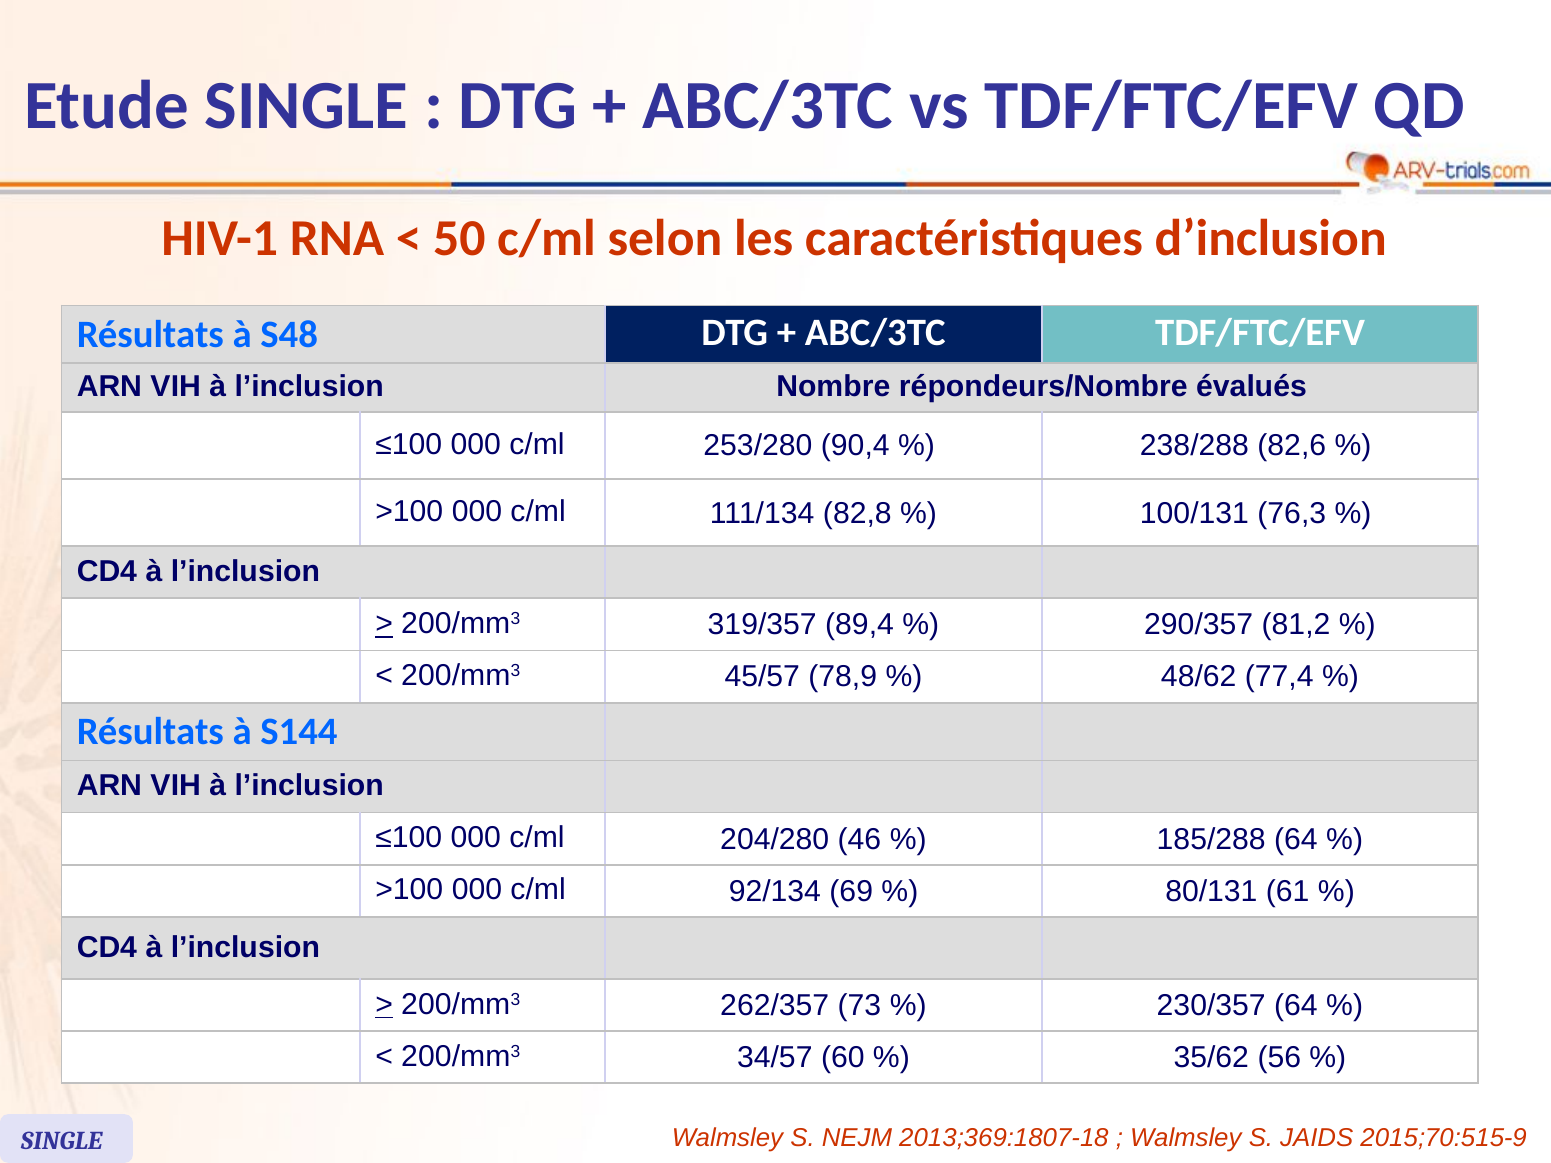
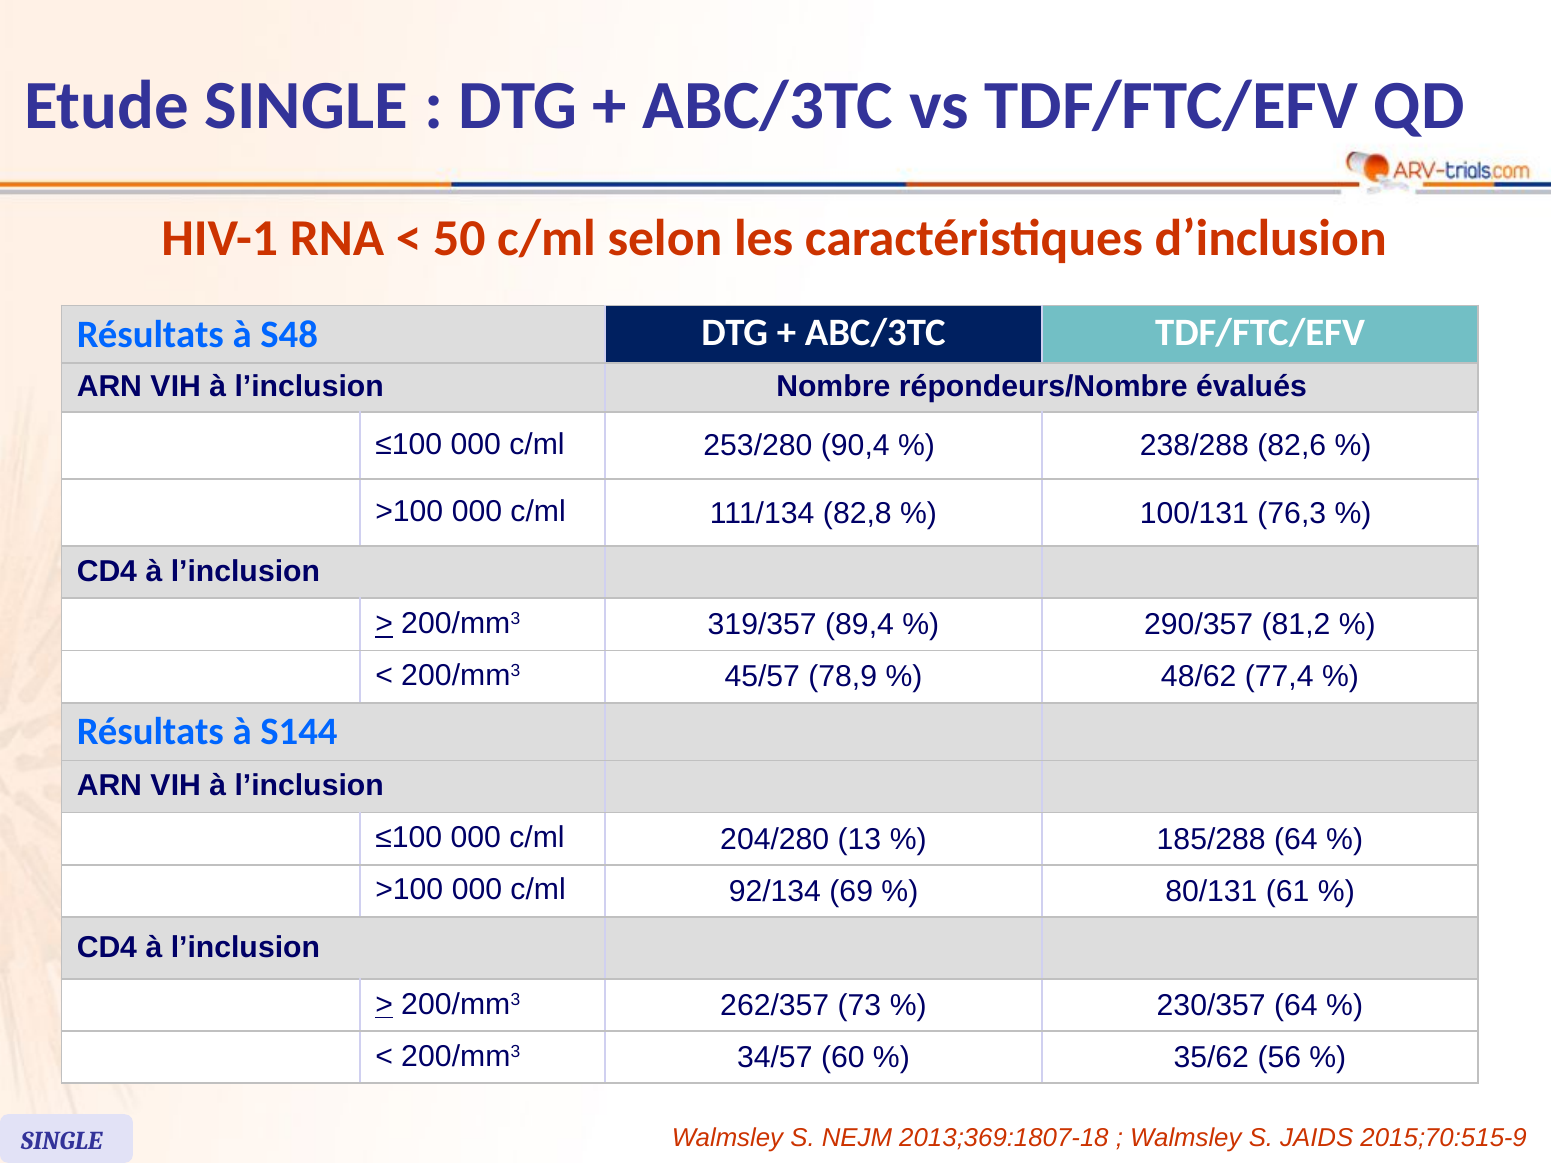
46: 46 -> 13
